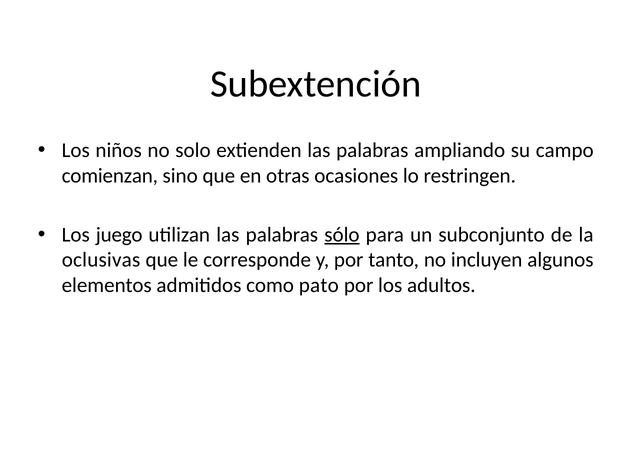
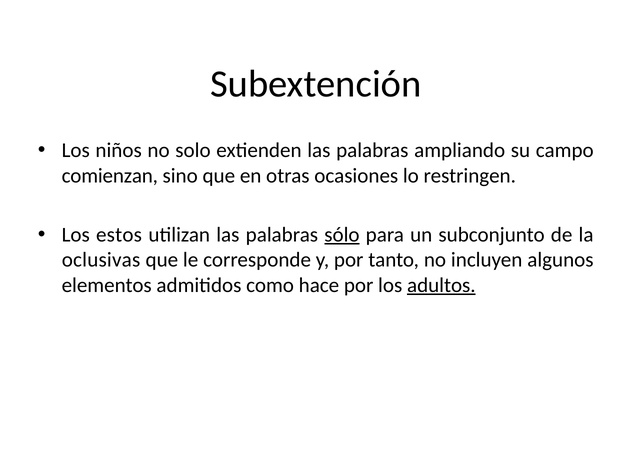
juego: juego -> estos
pato: pato -> hace
adultos underline: none -> present
